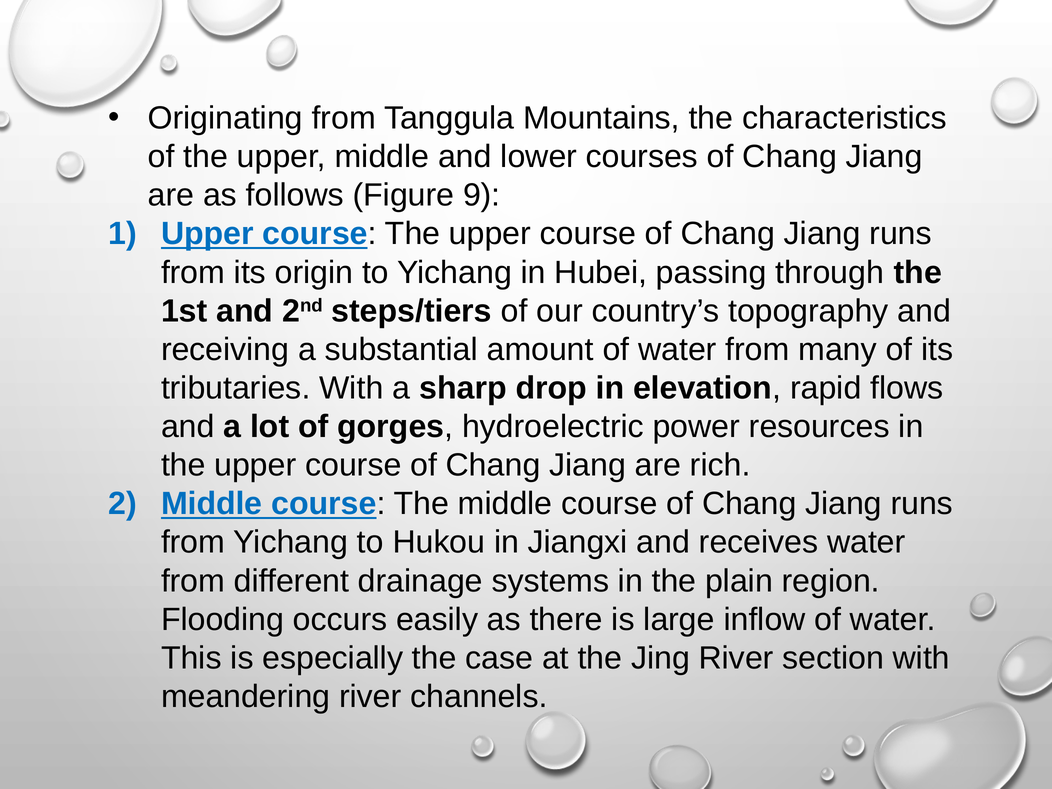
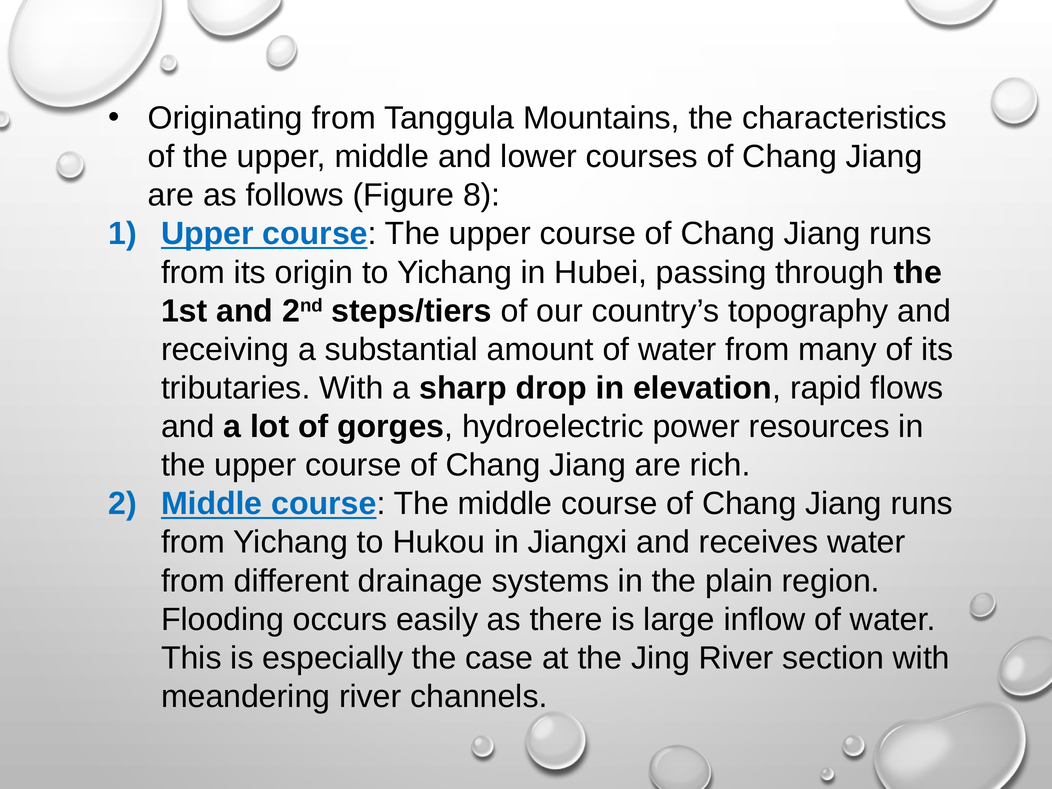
9: 9 -> 8
